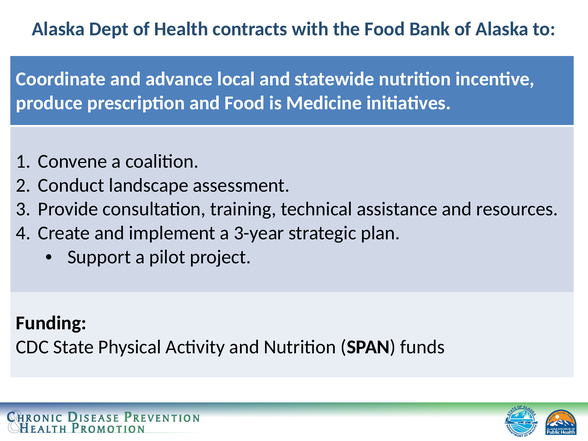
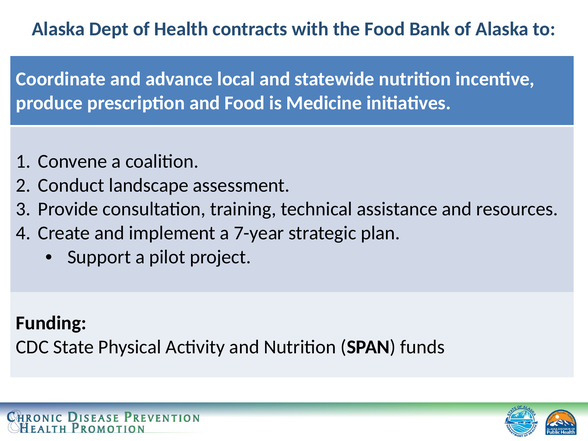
3-year: 3-year -> 7-year
